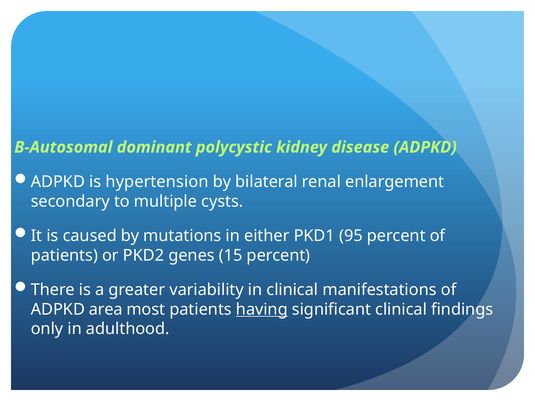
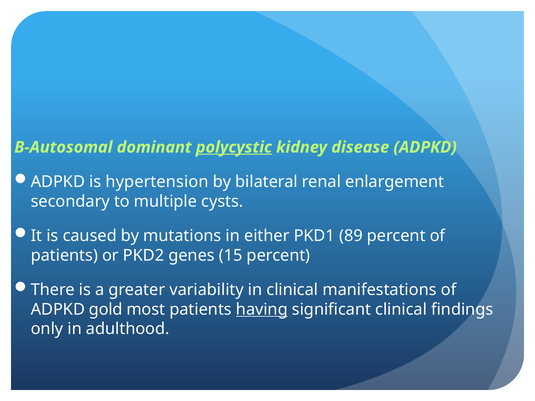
polycystic underline: none -> present
95: 95 -> 89
area: area -> gold
